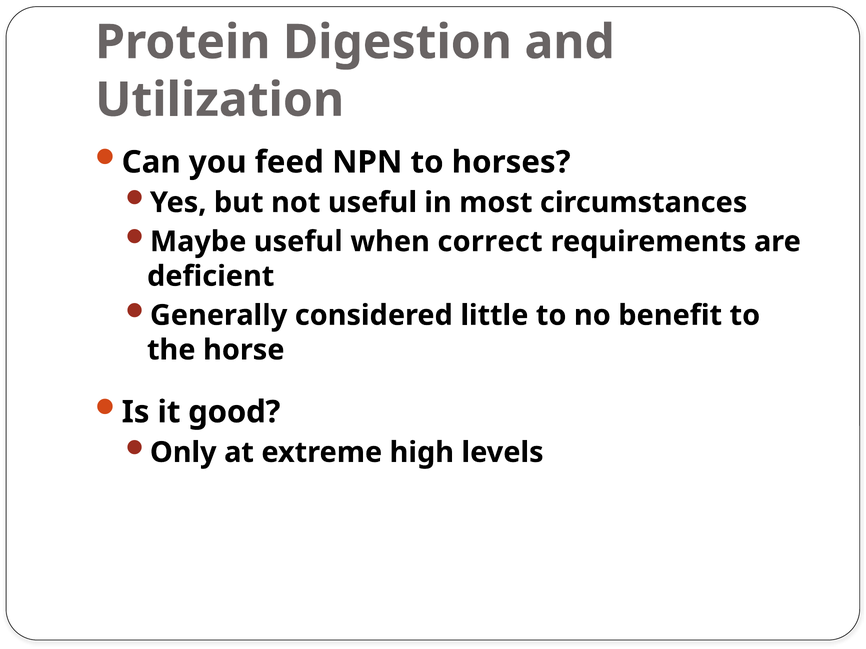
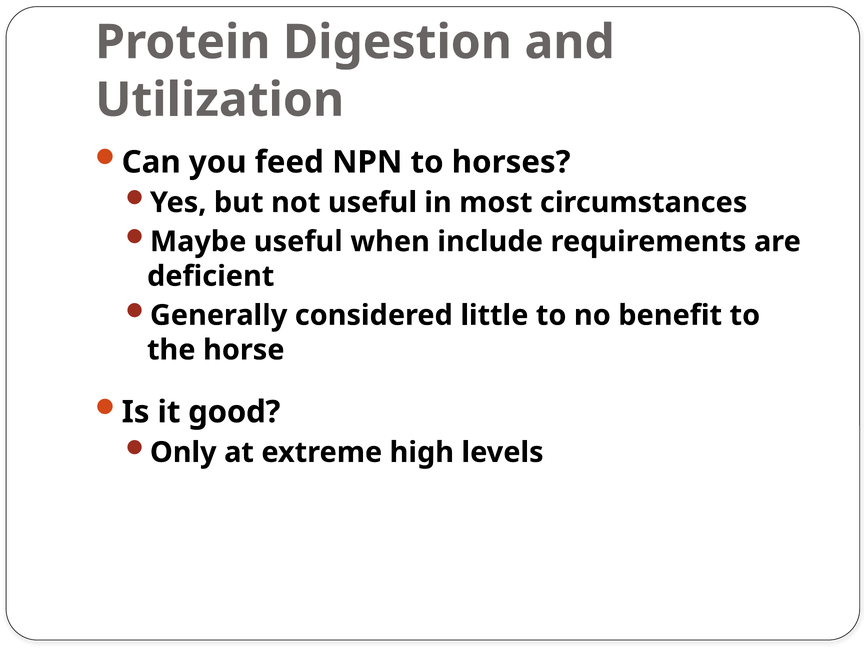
correct: correct -> include
